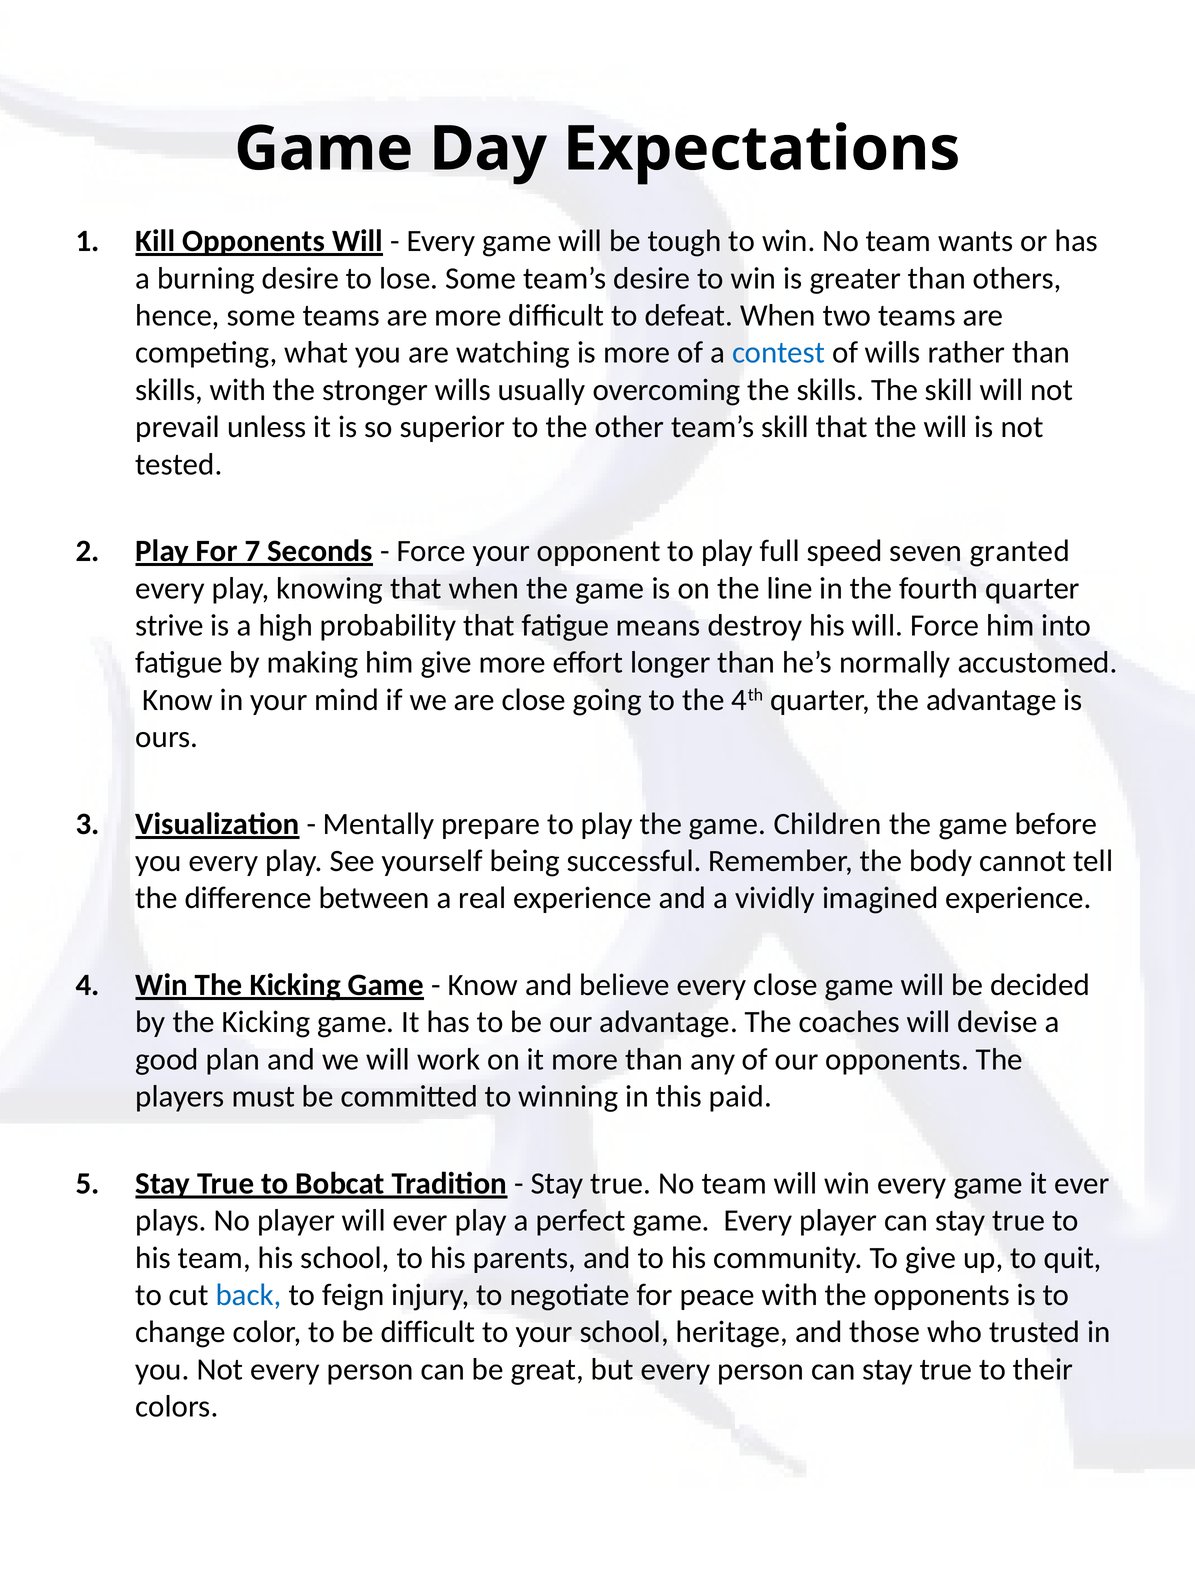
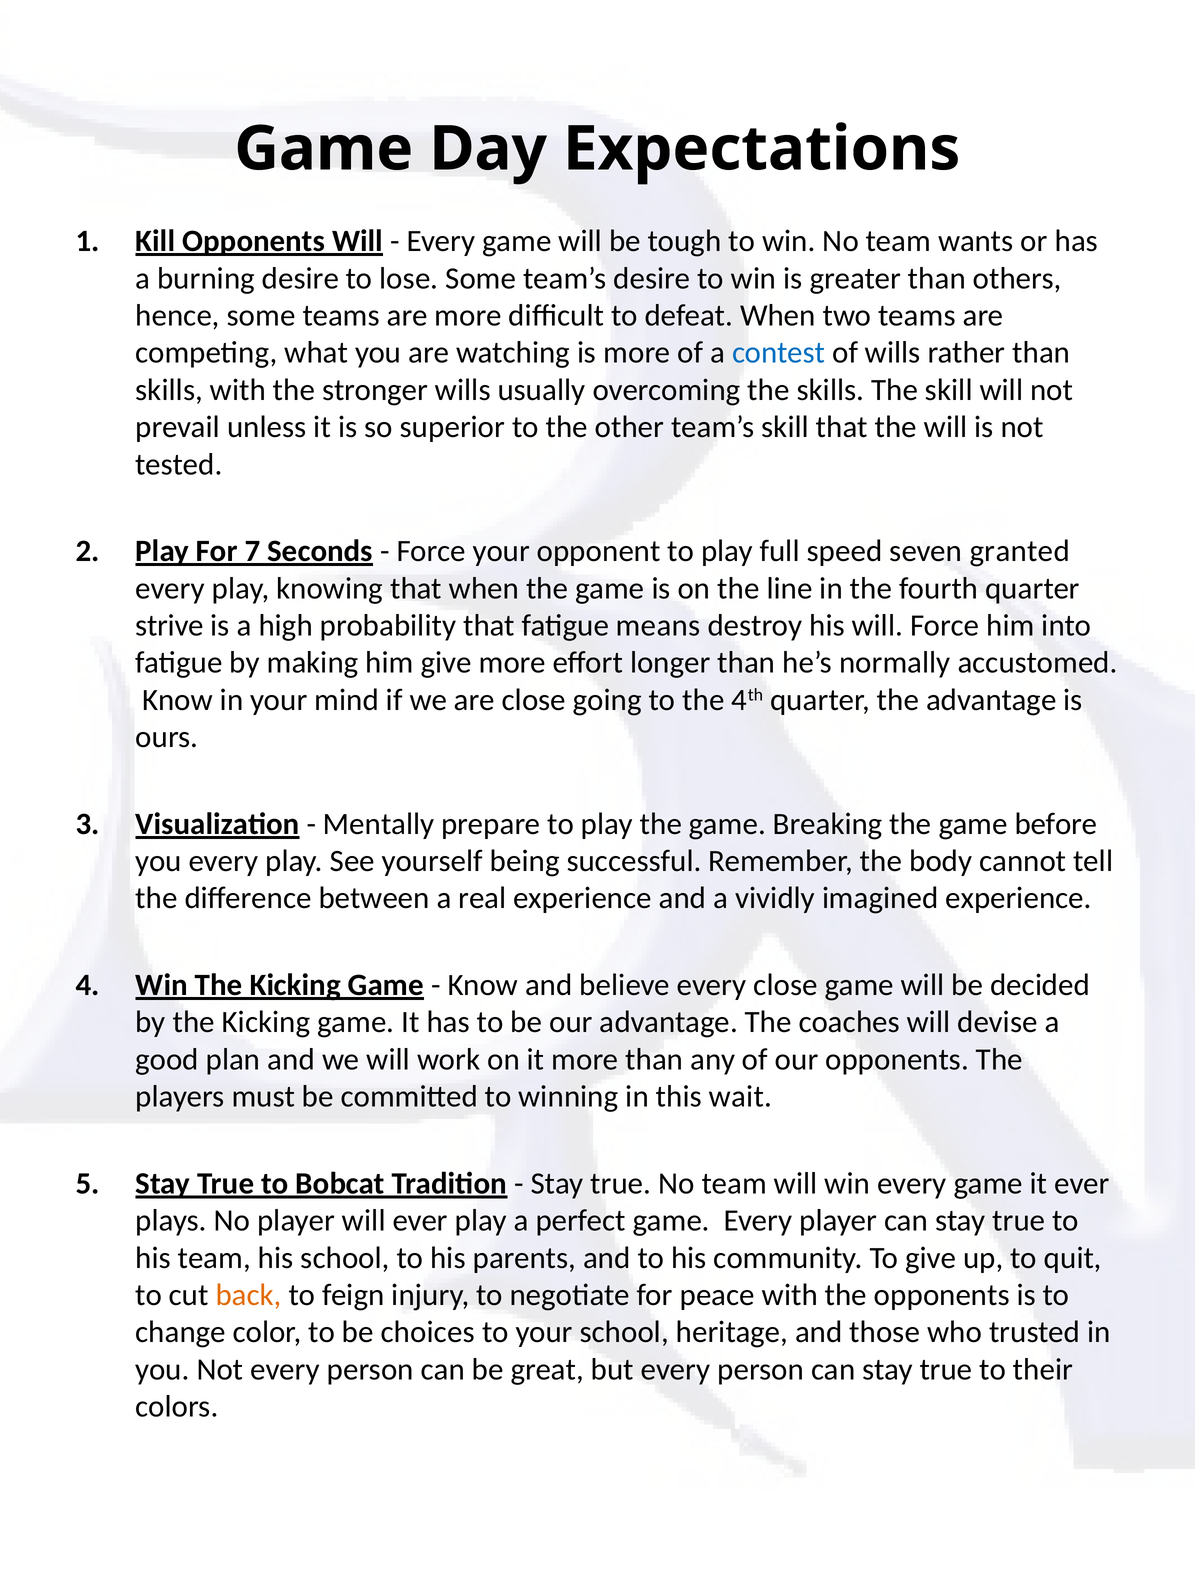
Children: Children -> Breaking
paid: paid -> wait
back colour: blue -> orange
be difficult: difficult -> choices
